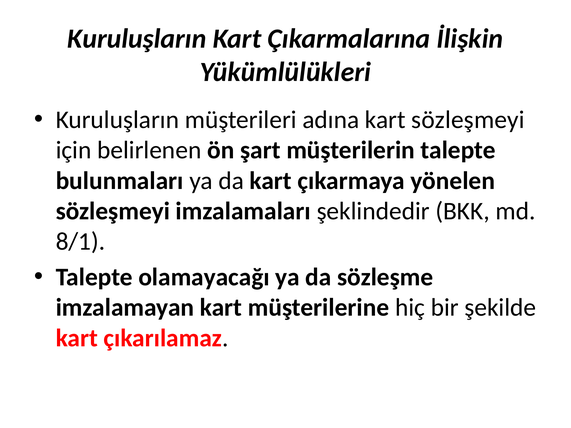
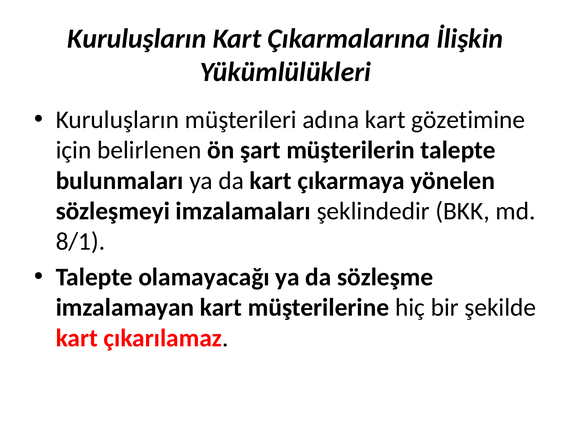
kart sözleşmeyi: sözleşmeyi -> gözetimine
